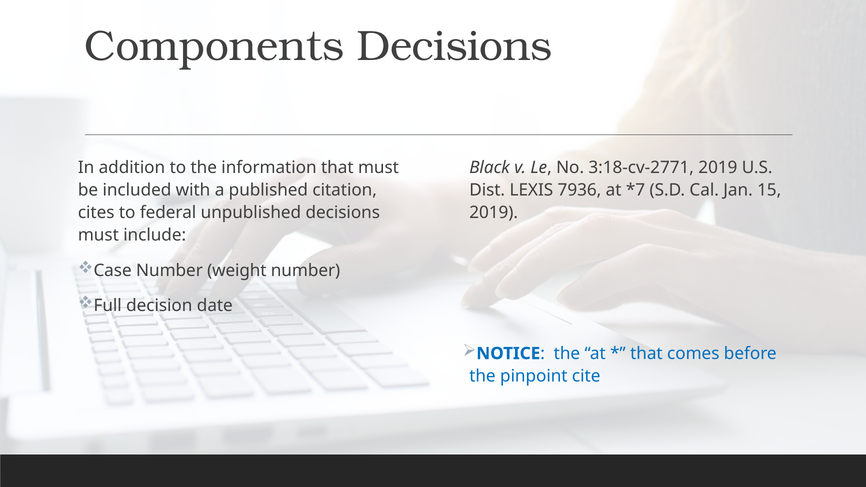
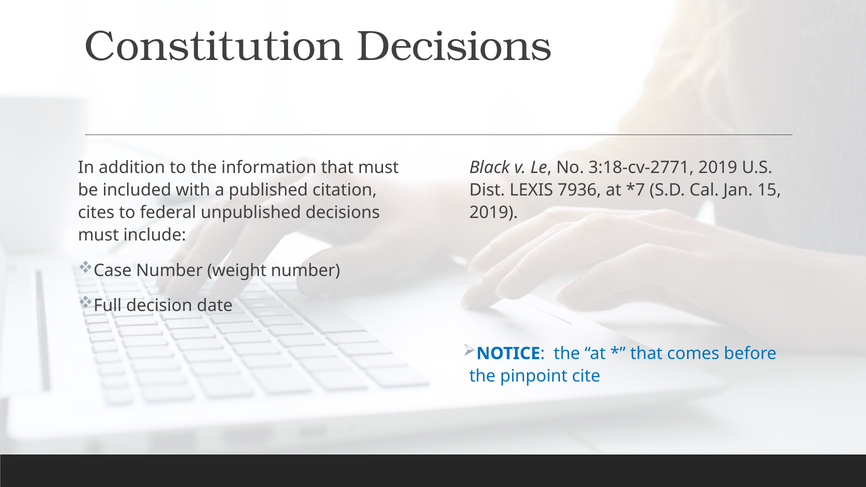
Components: Components -> Constitution
